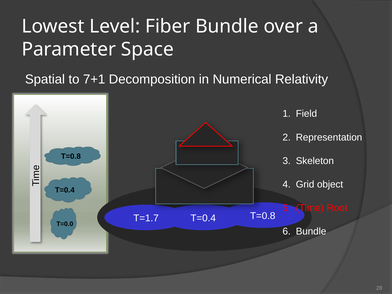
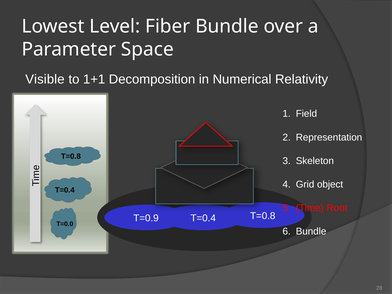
Spatial: Spatial -> Visible
7+1: 7+1 -> 1+1
T=1.7: T=1.7 -> T=0.9
